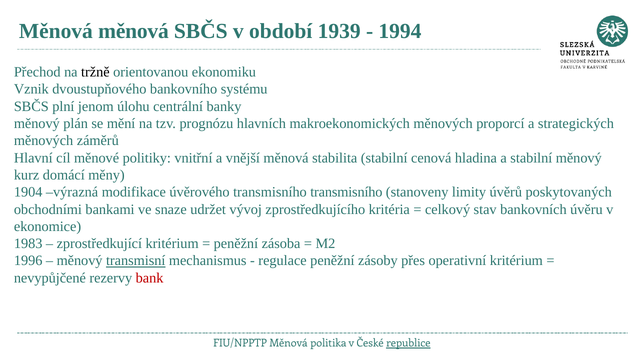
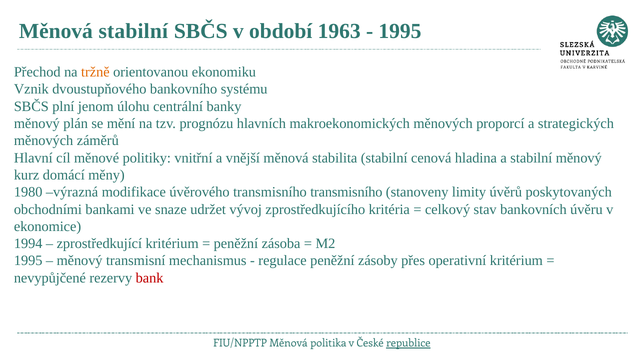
Měnová měnová: měnová -> stabilní
1939: 1939 -> 1963
1994 at (400, 31): 1994 -> 1995
tržně colour: black -> orange
1904: 1904 -> 1980
1983: 1983 -> 1994
1996 at (28, 261): 1996 -> 1995
transmisní underline: present -> none
